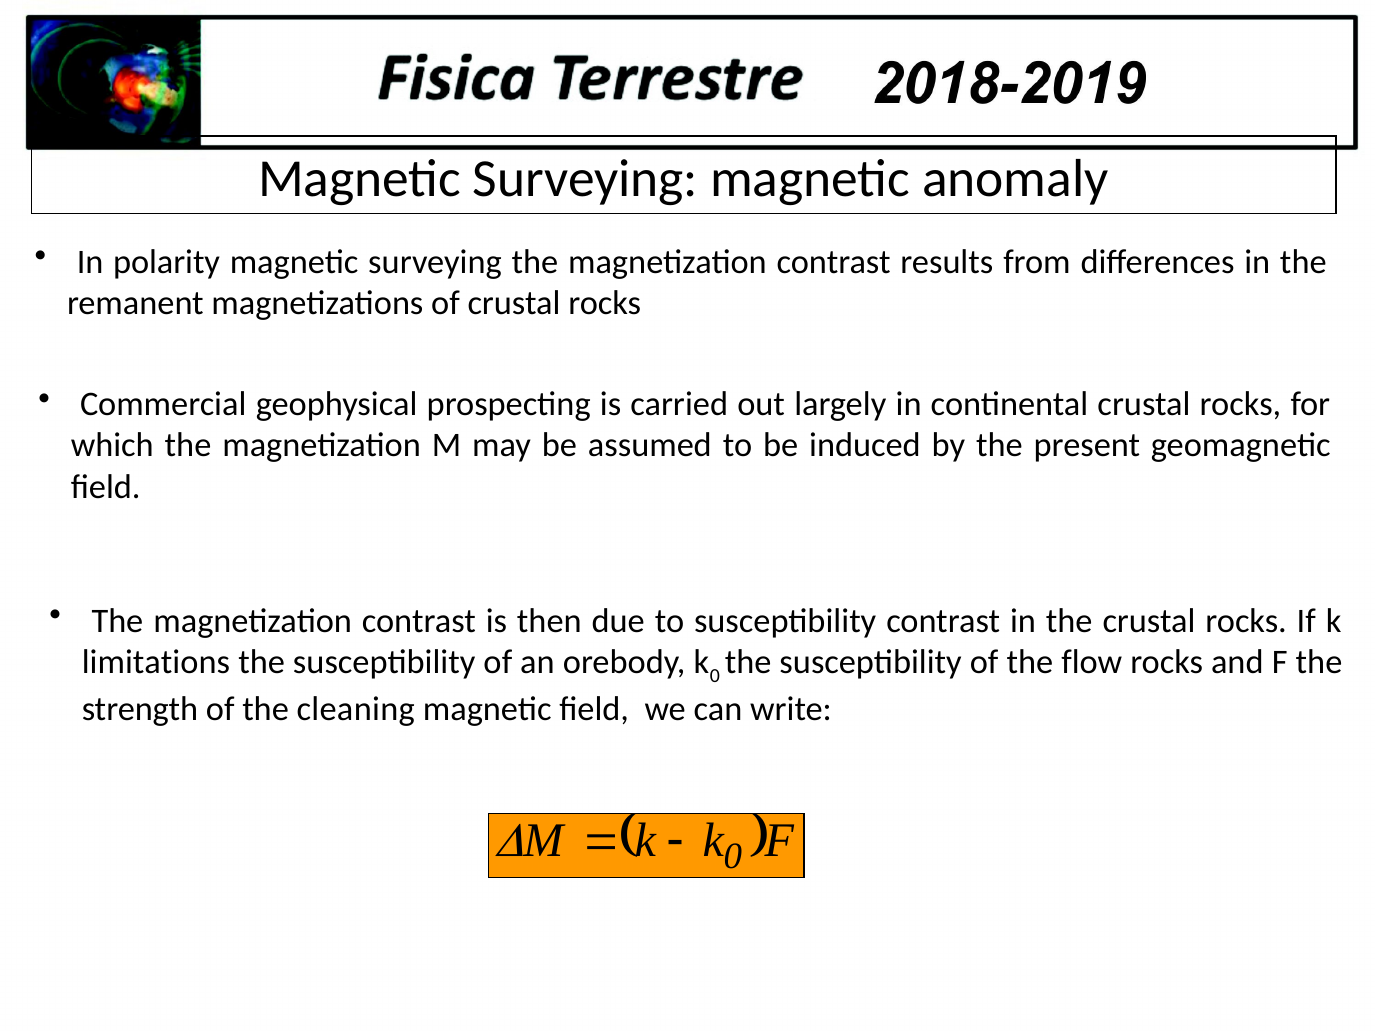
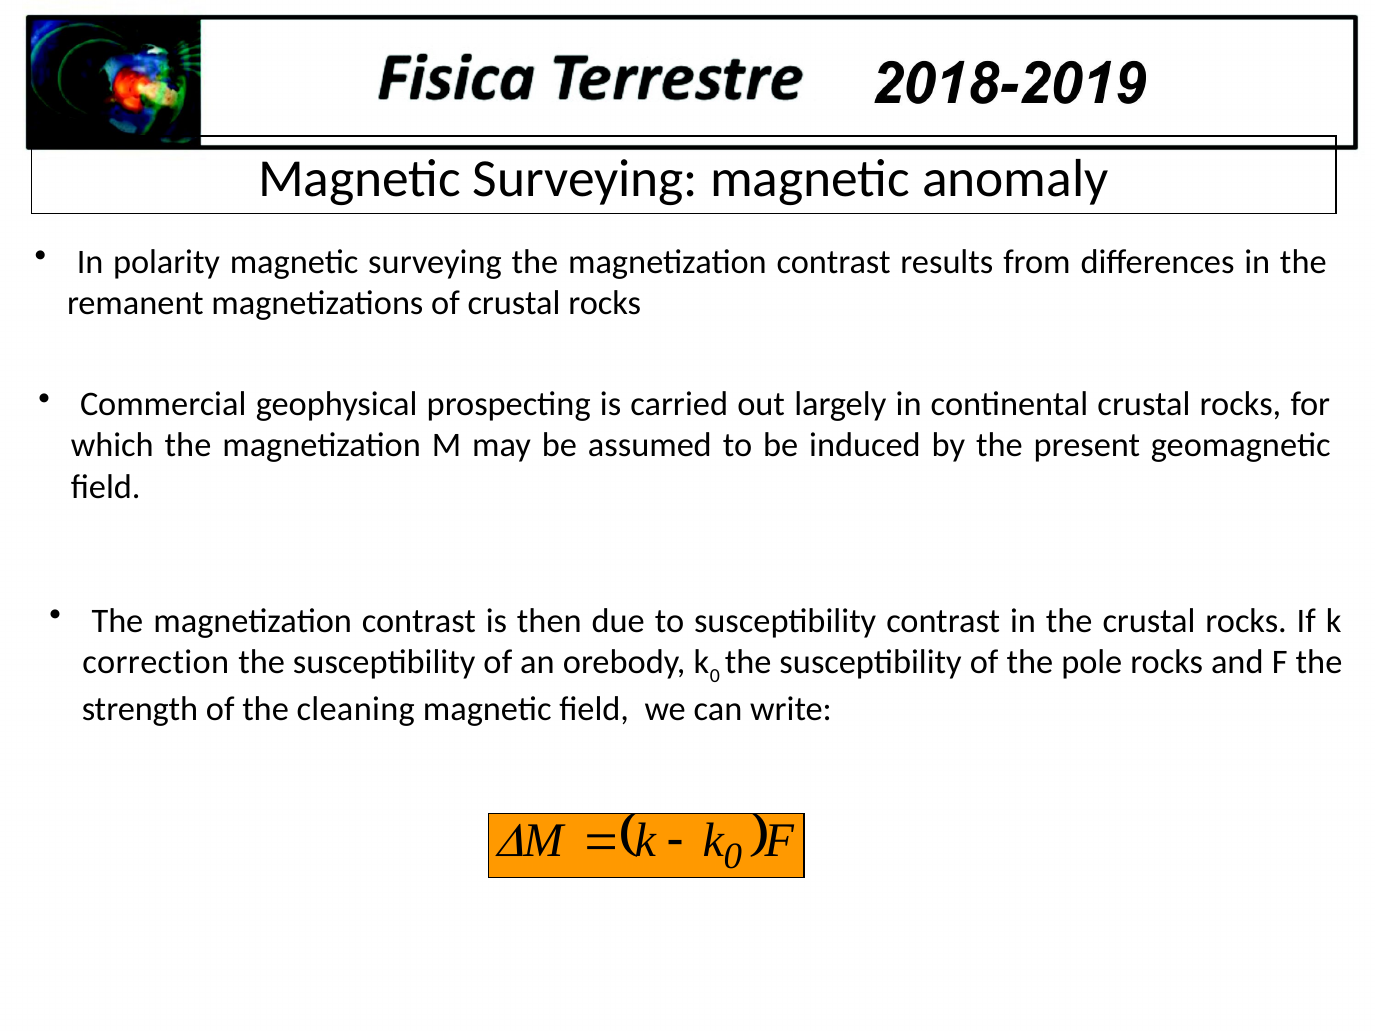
limitations: limitations -> correction
flow: flow -> pole
